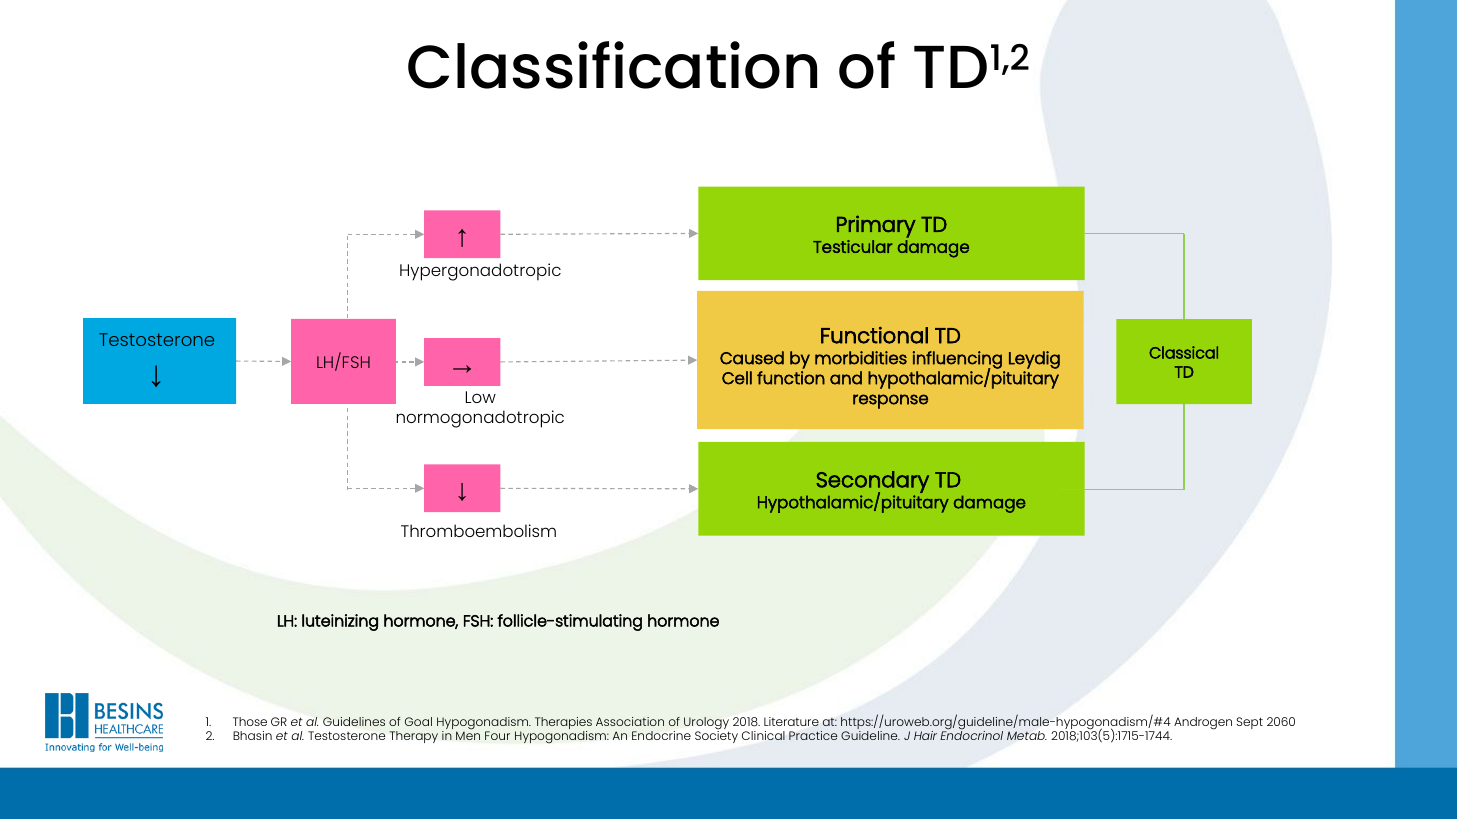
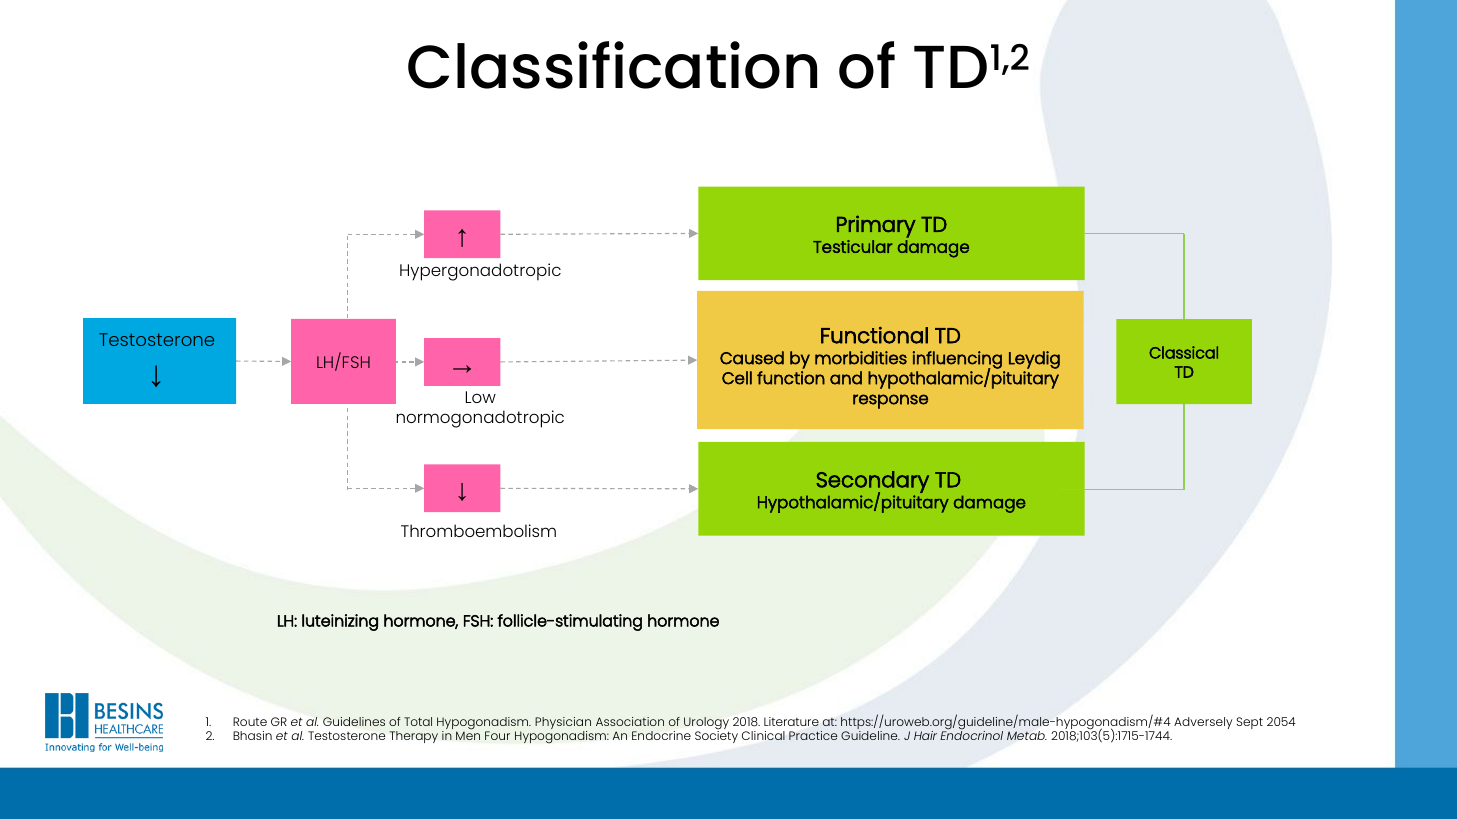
Those: Those -> Route
Goal: Goal -> Total
Therapies: Therapies -> Physician
Androgen: Androgen -> Adversely
2060: 2060 -> 2054
